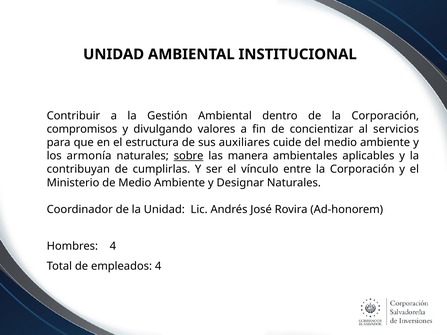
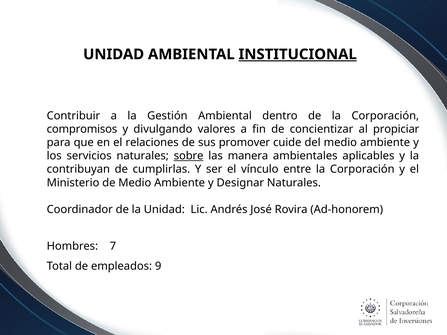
INSTITUCIONAL underline: none -> present
servicios: servicios -> propiciar
estructura: estructura -> relaciones
auxiliares: auxiliares -> promover
armonía: armonía -> servicios
Hombres 4: 4 -> 7
empleados 4: 4 -> 9
